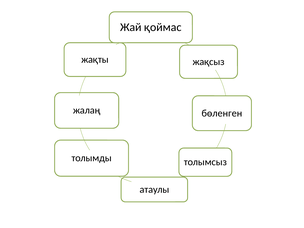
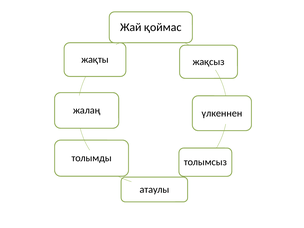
бөленген: бөленген -> үлкеннен
